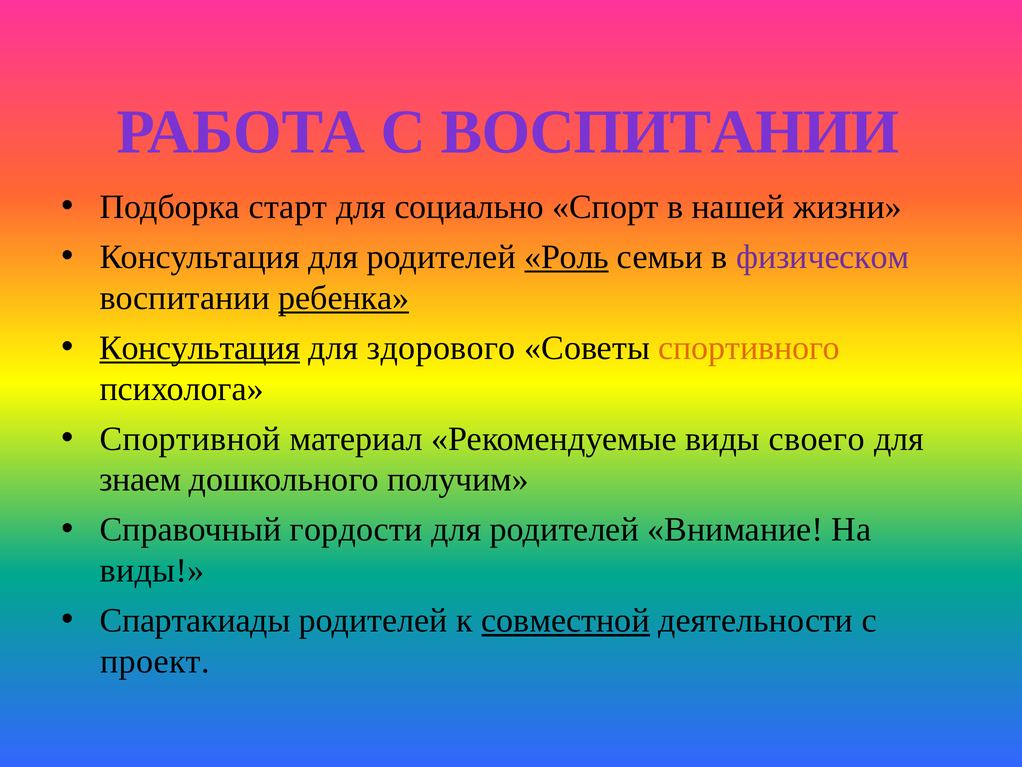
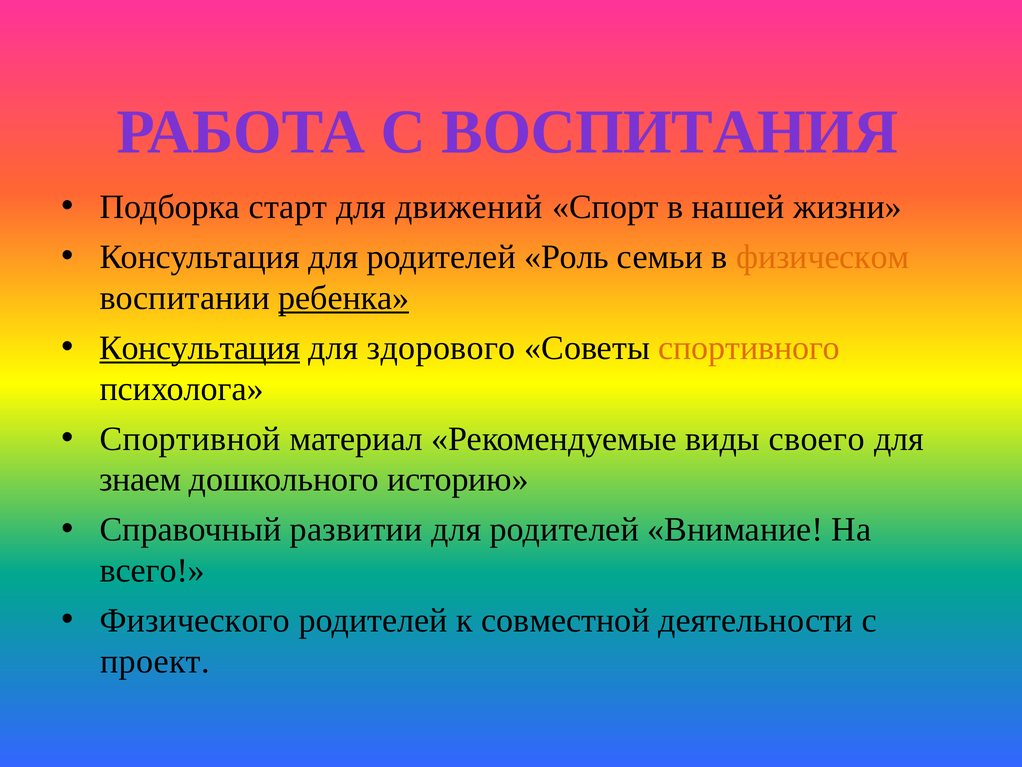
С ВОСПИТАНИИ: ВОСПИТАНИИ -> ВОСПИТАНИЯ
социально: социально -> движений
Роль underline: present -> none
физическом colour: purple -> orange
получим: получим -> историю
гордости: гордости -> развитии
виды at (152, 570): виды -> всего
Спартакиады: Спартакиады -> Физического
совместной underline: present -> none
